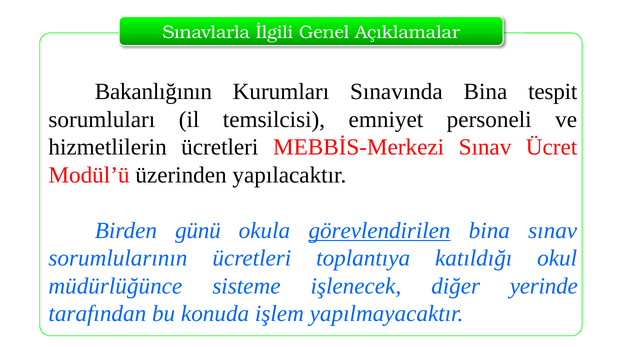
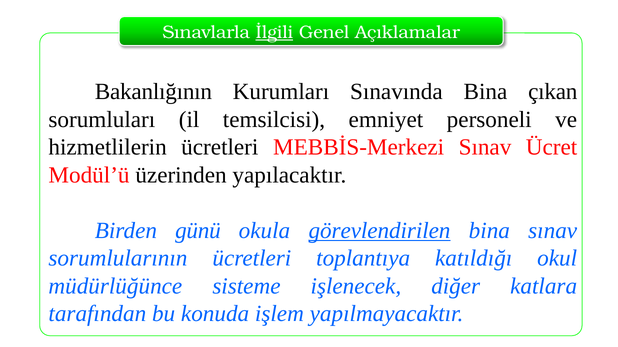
İlgili underline: none -> present
tespit: tespit -> çıkan
yerinde: yerinde -> katlara
